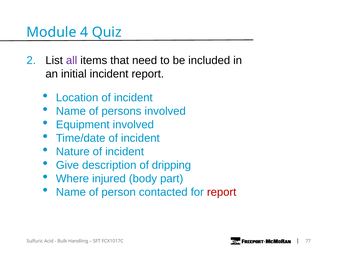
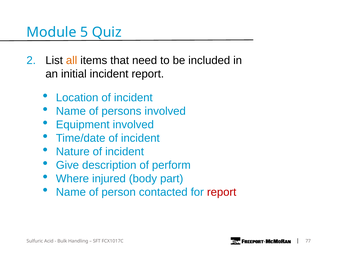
4: 4 -> 5
all colour: purple -> orange
dripping: dripping -> perform
